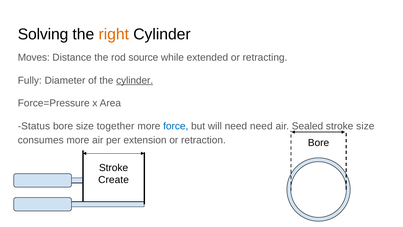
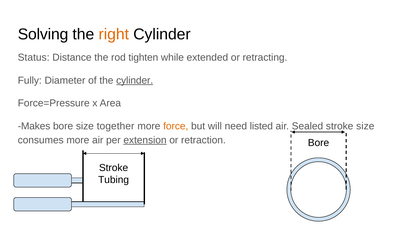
Moves: Moves -> Status
source: source -> tighten
Status: Status -> Makes
force colour: blue -> orange
need need: need -> listed
extension underline: none -> present
Create: Create -> Tubing
